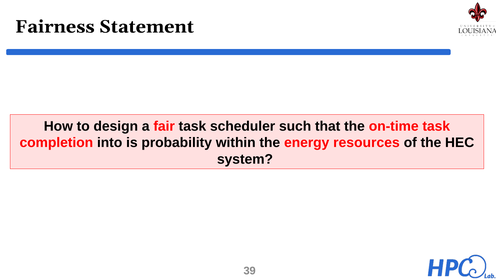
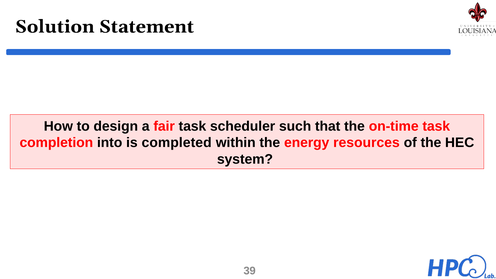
Fairness: Fairness -> Solution
probability: probability -> completed
